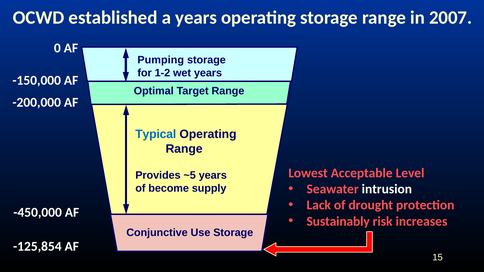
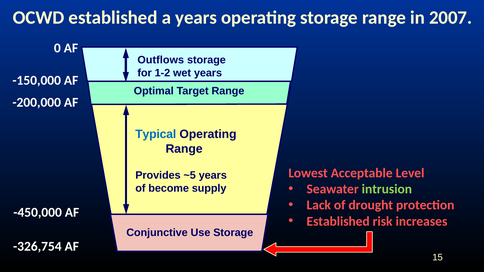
Pumping: Pumping -> Outflows
intrusion colour: white -> light green
Sustainably at (338, 221): Sustainably -> Established
-125,854: -125,854 -> -326,754
